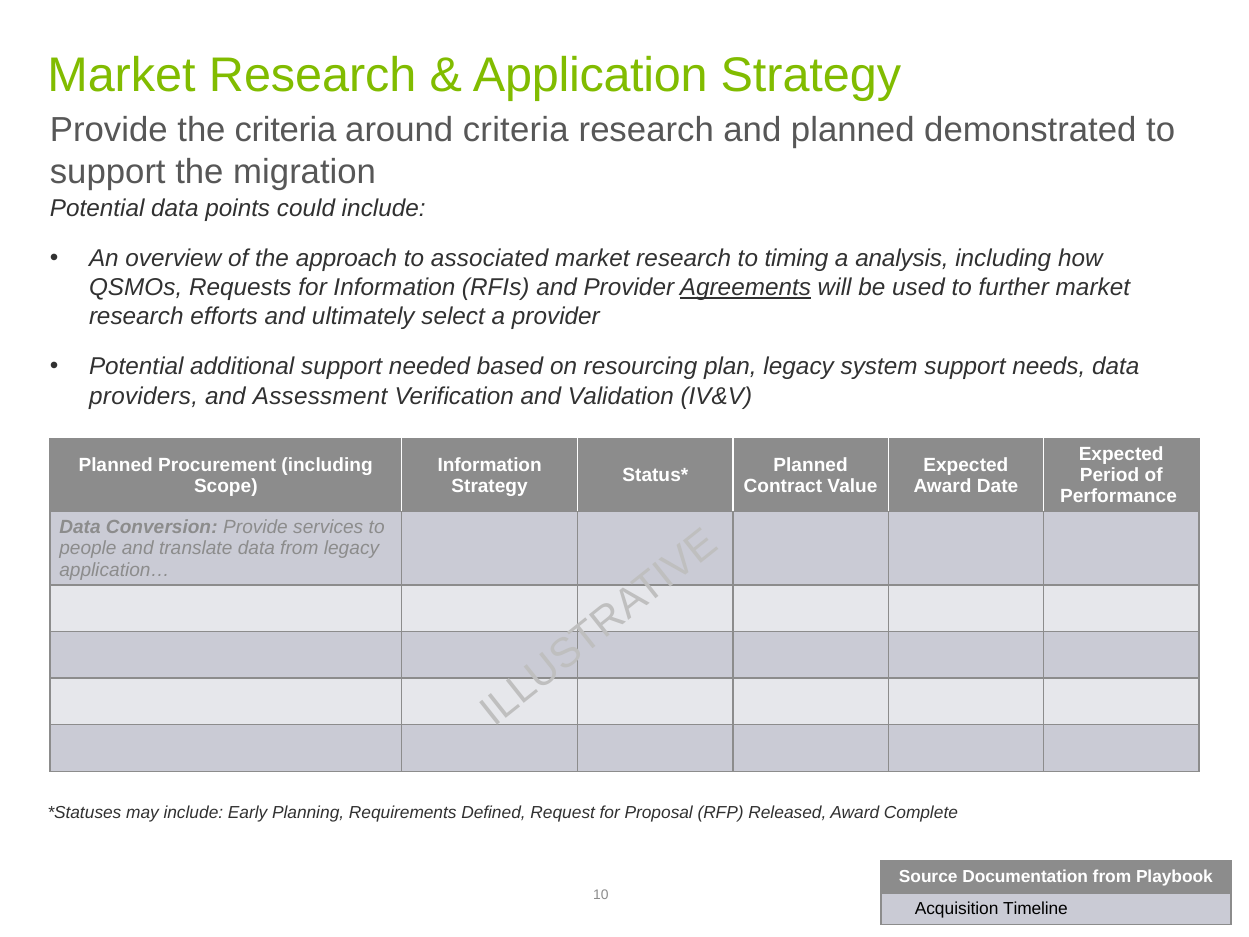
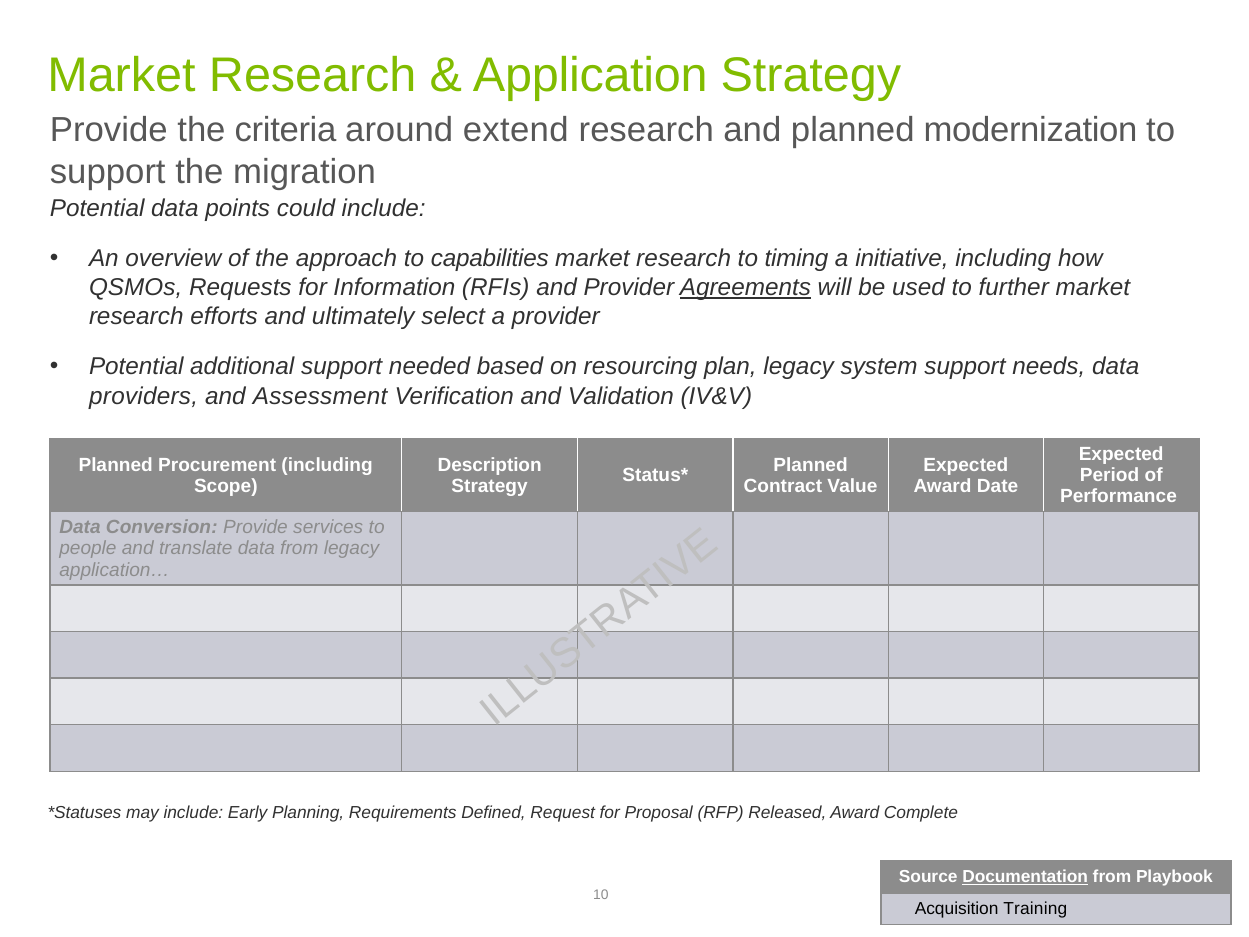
around criteria: criteria -> extend
demonstrated: demonstrated -> modernization
associated: associated -> capabilities
analysis: analysis -> initiative
Information at (490, 465): Information -> Description
Documentation underline: none -> present
Timeline: Timeline -> Training
